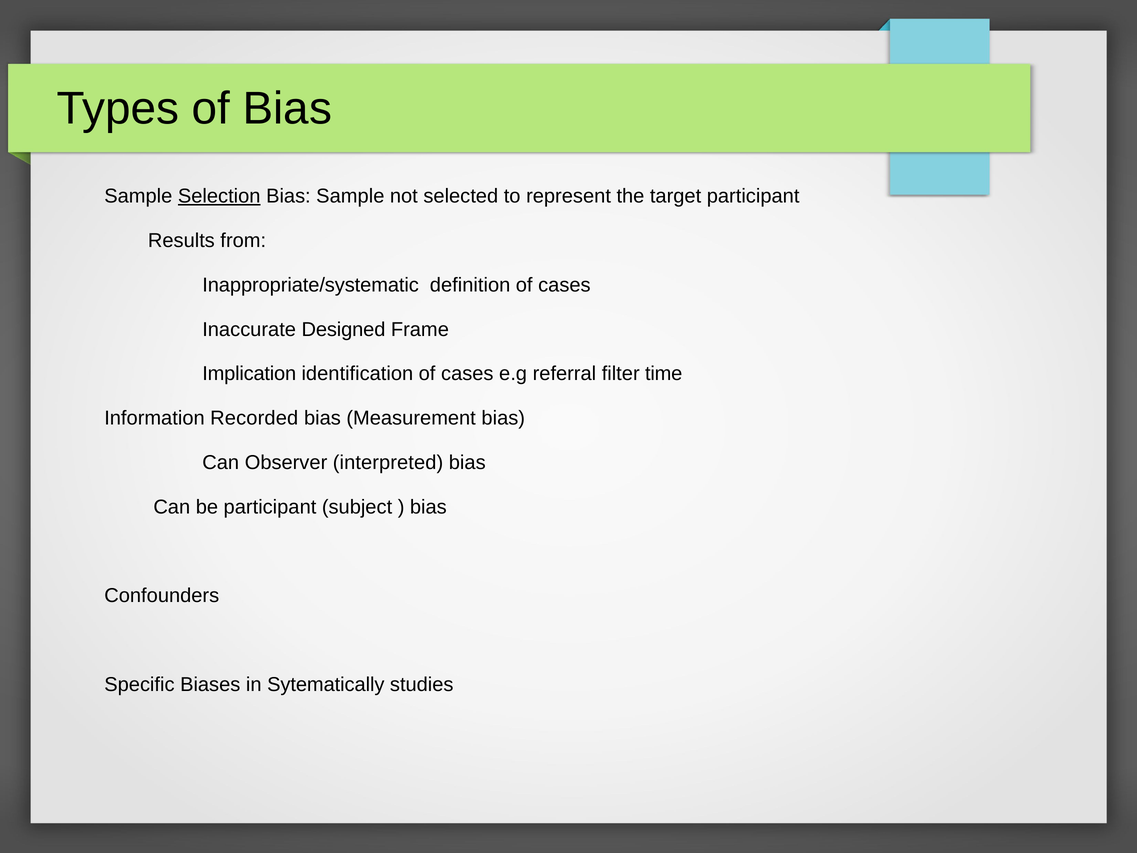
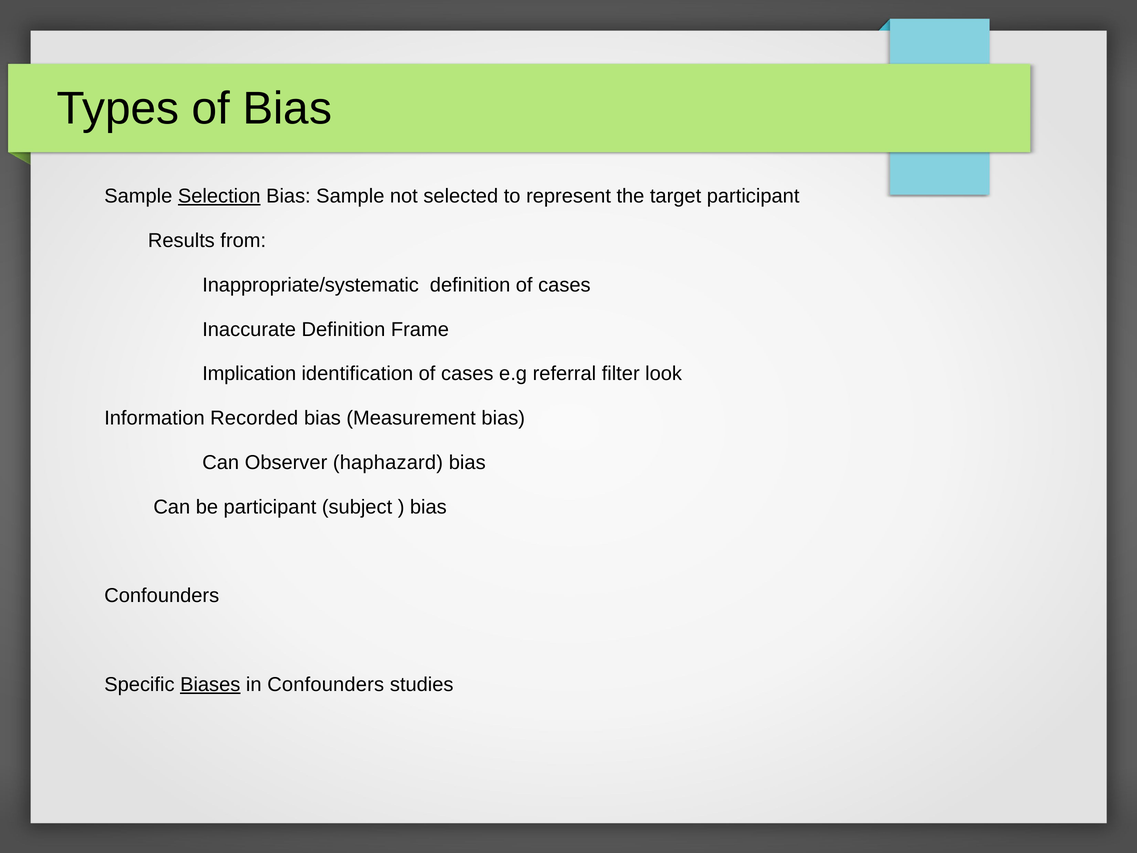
Inaccurate Designed: Designed -> Definition
time: time -> look
interpreted: interpreted -> haphazard
Biases underline: none -> present
in Sytematically: Sytematically -> Confounders
